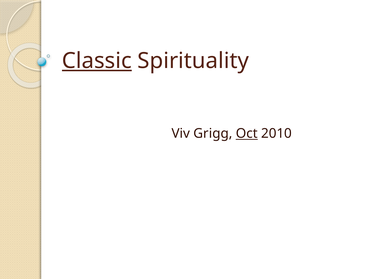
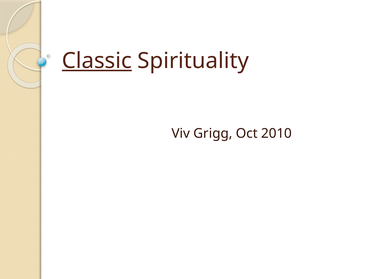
Oct underline: present -> none
